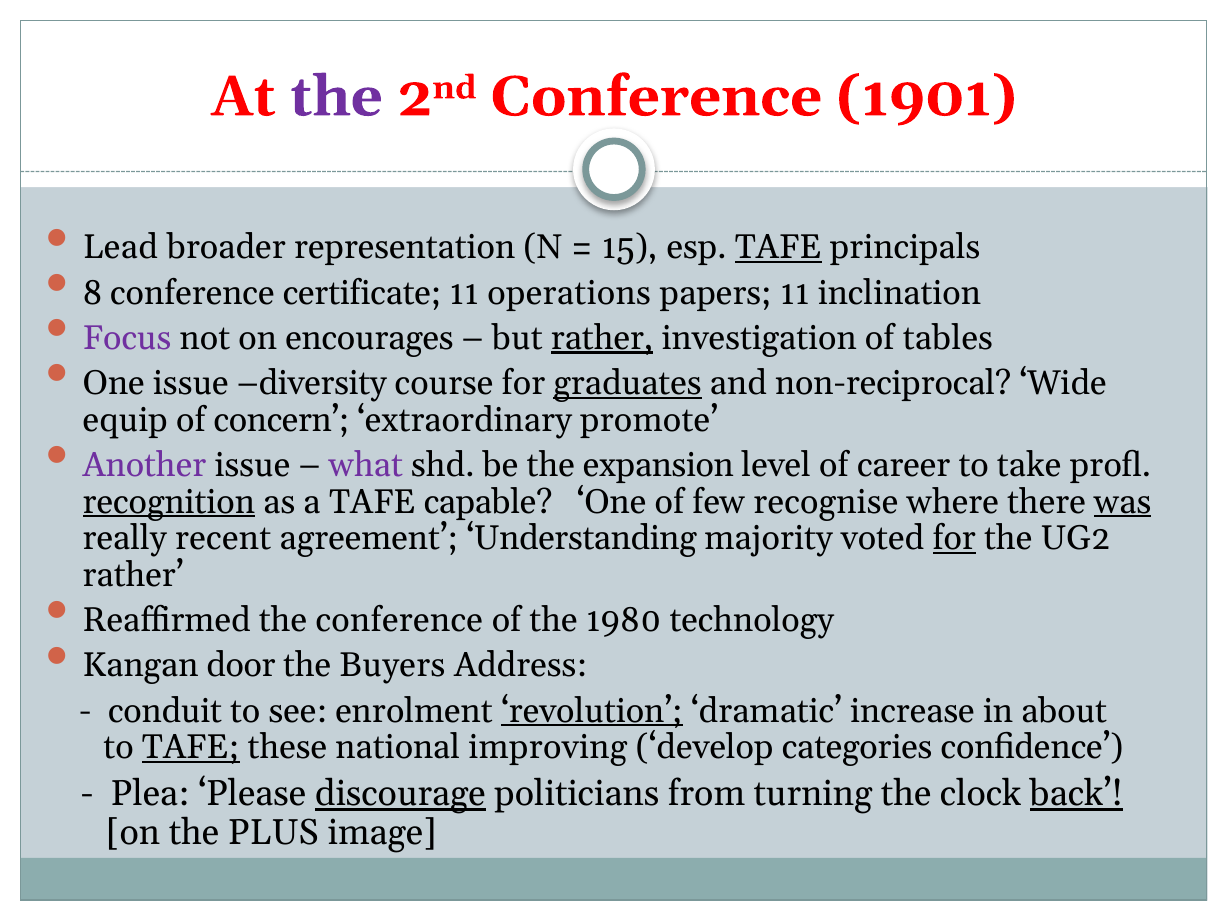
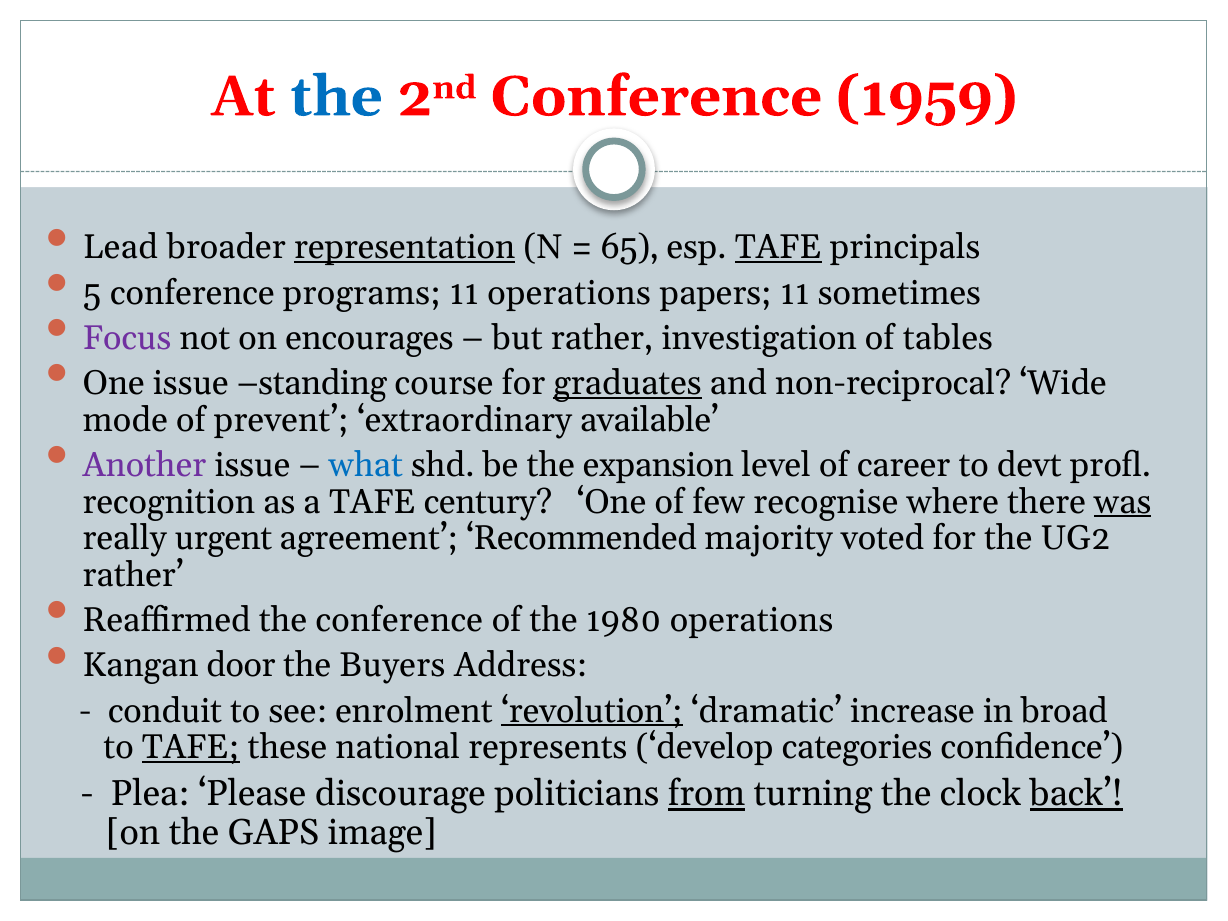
the at (336, 97) colour: purple -> blue
1901: 1901 -> 1959
representation underline: none -> present
15: 15 -> 65
8: 8 -> 5
certificate: certificate -> programs
inclination: inclination -> sometimes
rather at (602, 338) underline: present -> none
diversity: diversity -> standing
equip: equip -> mode
concern: concern -> prevent
promote: promote -> available
what colour: purple -> blue
take: take -> devt
recognition underline: present -> none
capable: capable -> century
recent: recent -> urgent
Understanding: Understanding -> Recommended
for at (954, 539) underline: present -> none
1980 technology: technology -> operations
about: about -> broad
improving: improving -> represents
discourage underline: present -> none
from underline: none -> present
PLUS: PLUS -> GAPS
